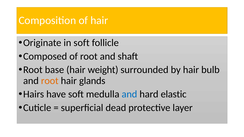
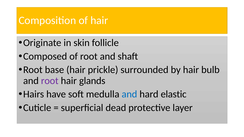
in soft: soft -> skin
weight: weight -> prickle
root at (50, 81) colour: orange -> purple
